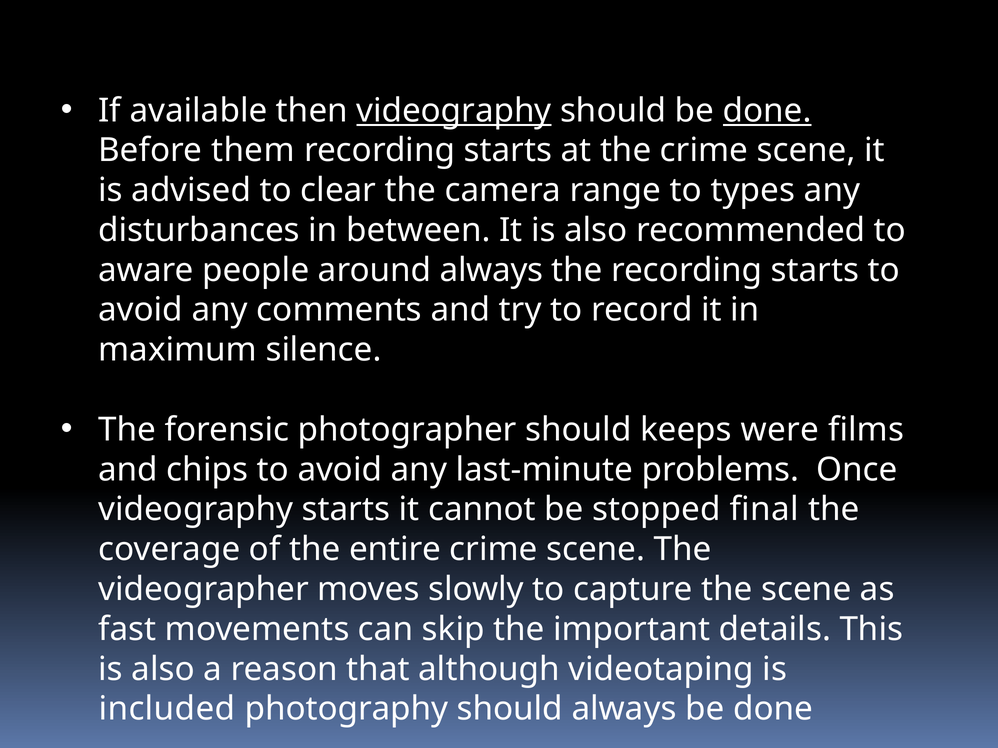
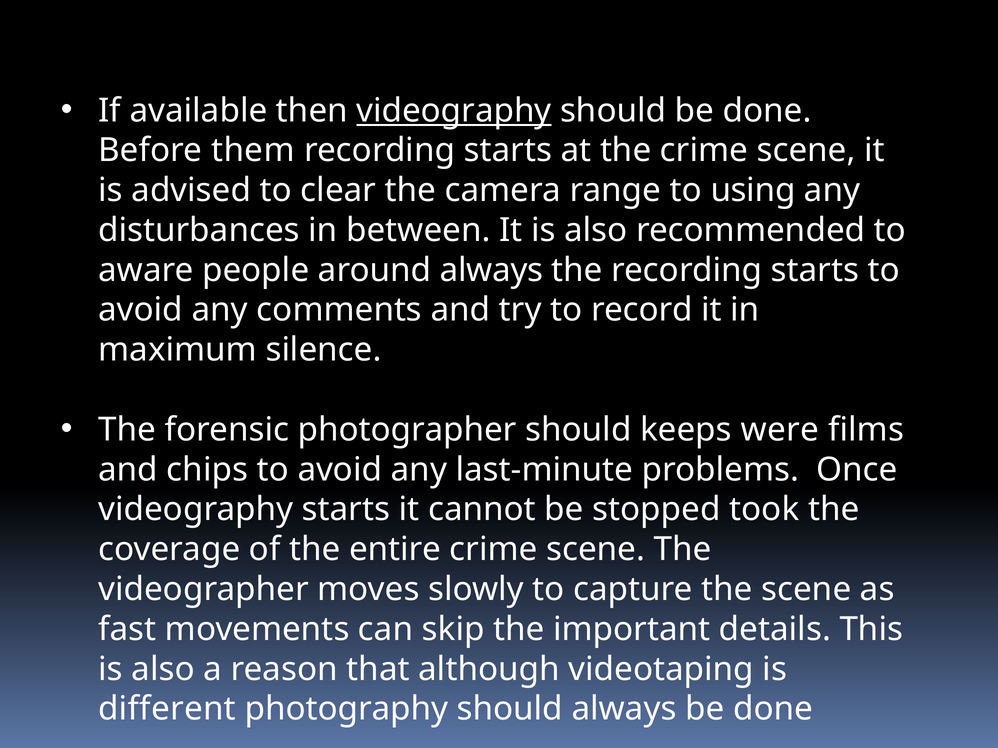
done at (767, 111) underline: present -> none
types: types -> using
final: final -> took
included: included -> different
